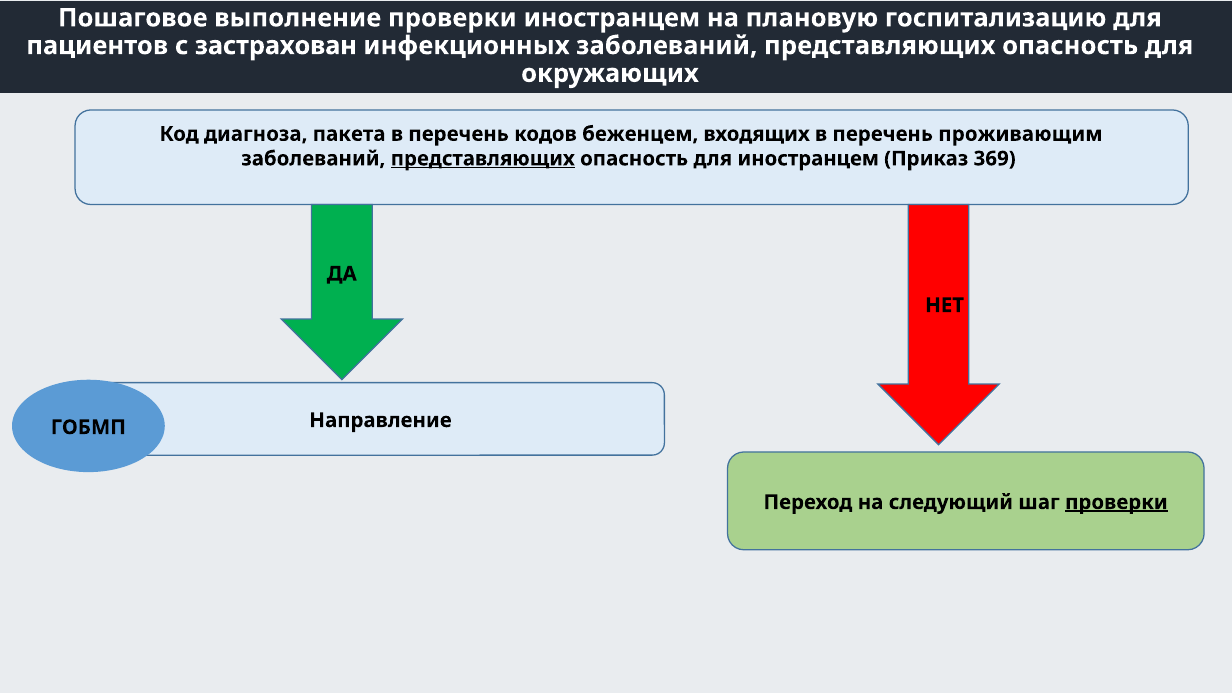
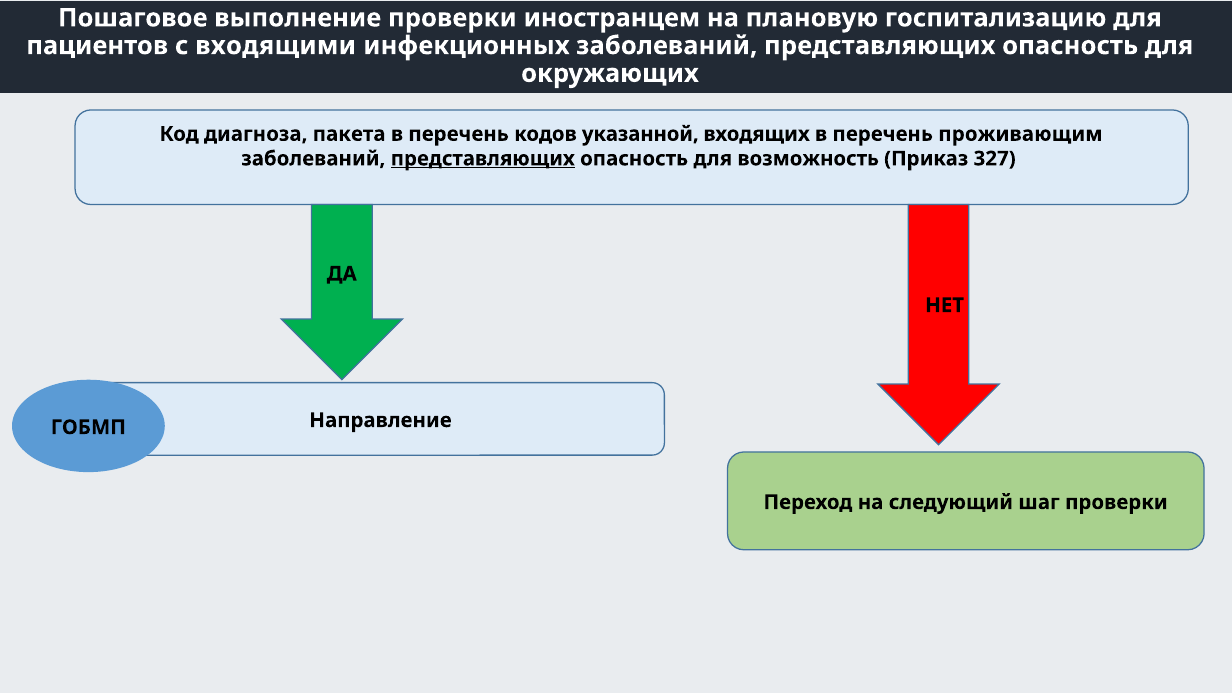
застрахован: застрахован -> входящими
беженцем: беженцем -> указанной
для иностранцем: иностранцем -> возможность
369: 369 -> 327
проверки at (1116, 502) underline: present -> none
